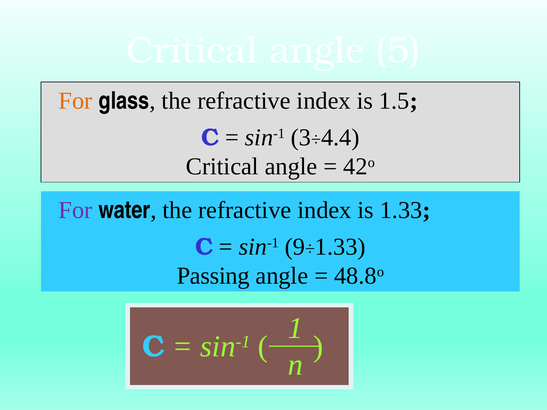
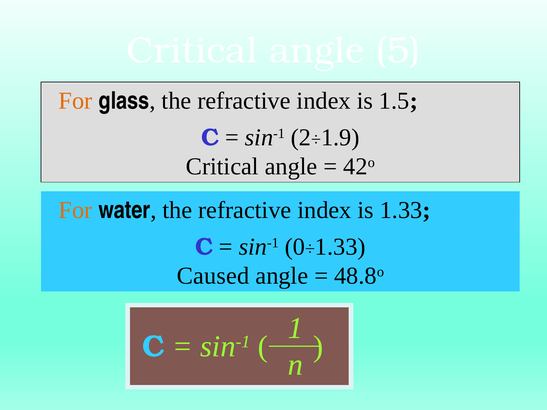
3: 3 -> 2
4.4: 4.4 -> 1.9
For at (75, 210) colour: purple -> orange
9: 9 -> 0
Passing: Passing -> Caused
